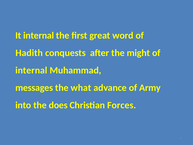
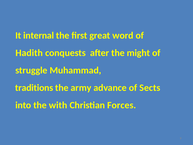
internal at (31, 70): internal -> struggle
messages: messages -> traditions
what: what -> army
Army: Army -> Sects
does: does -> with
